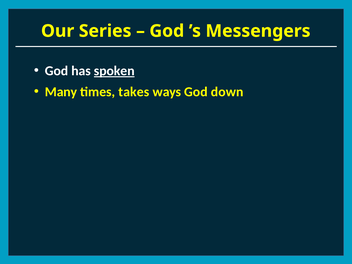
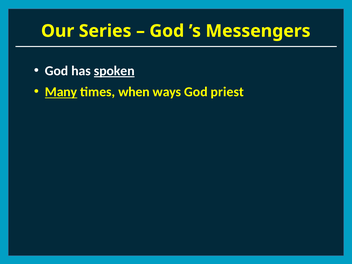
Many underline: none -> present
takes: takes -> when
down: down -> priest
